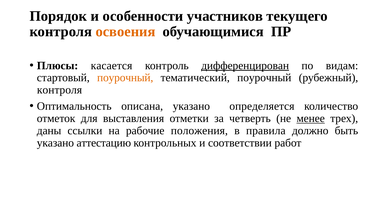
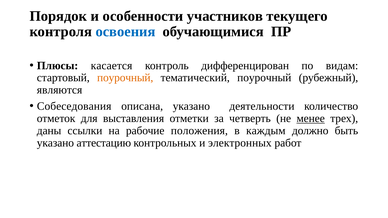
освоения colour: orange -> blue
дифференцирован underline: present -> none
контроля at (60, 90): контроля -> являются
Оптимальность: Оптимальность -> Собеседования
определяется: определяется -> деятельности
правила: правила -> каждым
соответствии: соответствии -> электронных
